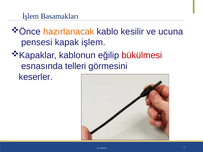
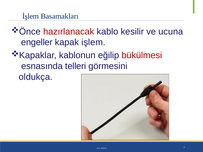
hazırlanacak colour: orange -> red
pensesi: pensesi -> engeller
keserler: keserler -> oldukça
